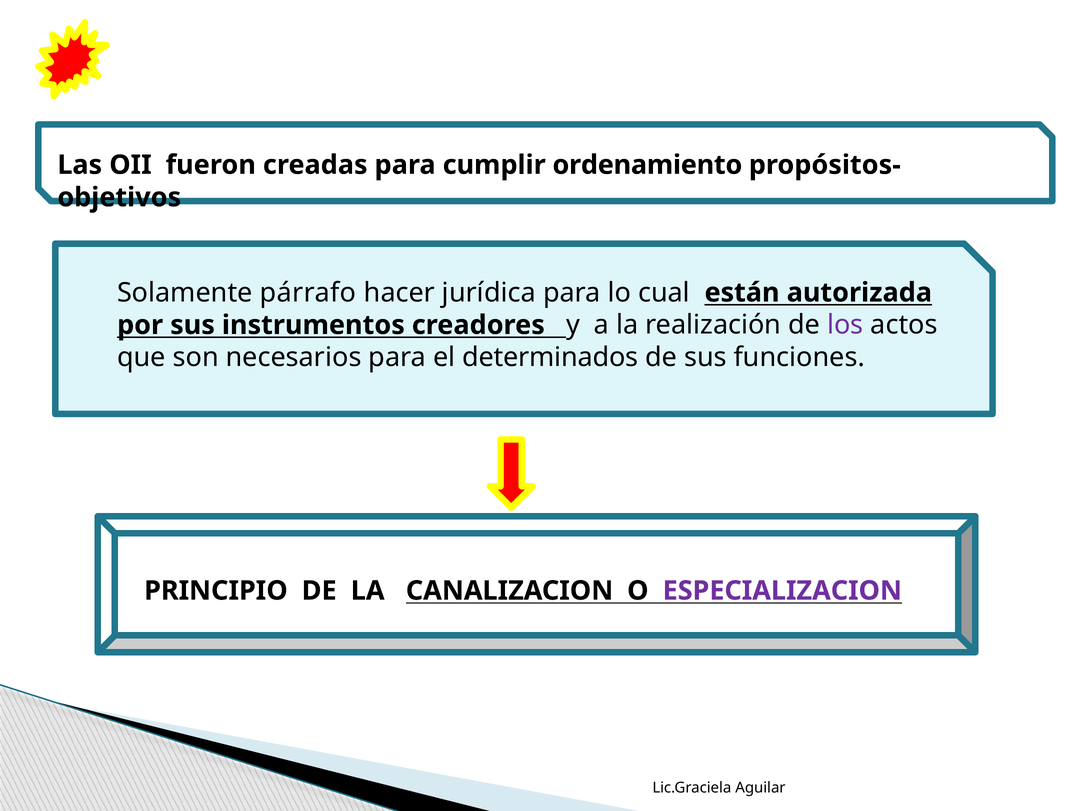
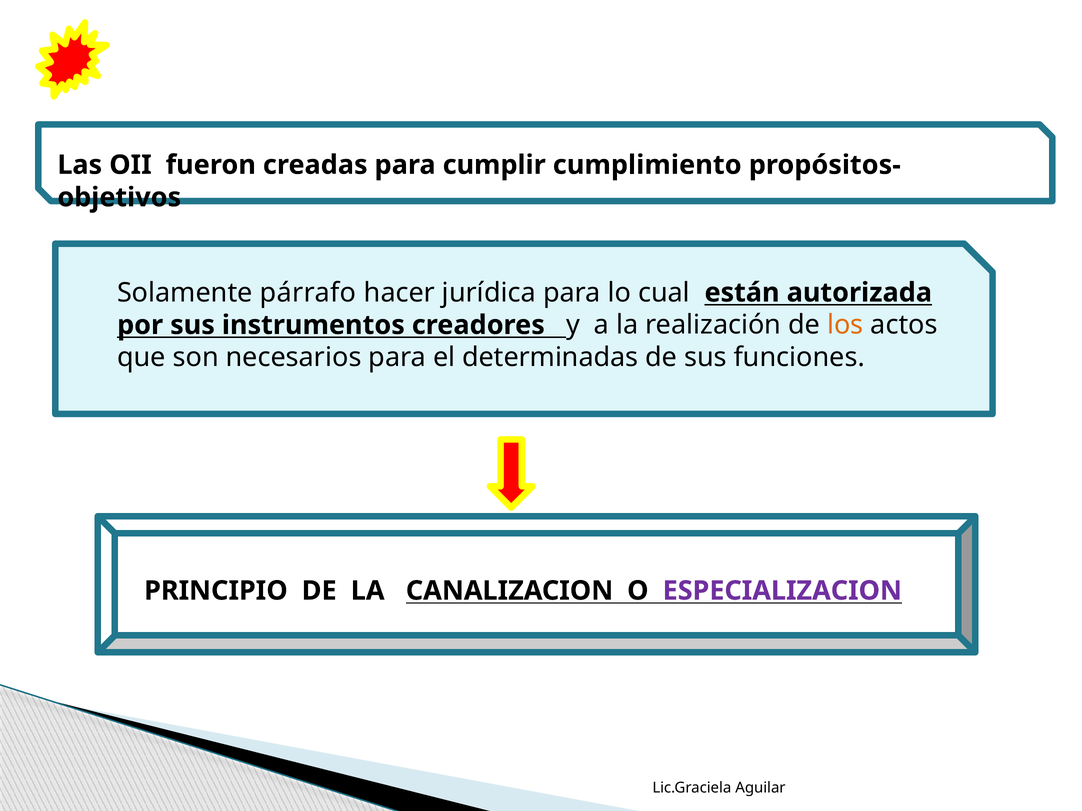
ordenamiento: ordenamiento -> cumplimiento
los colour: purple -> orange
determinados: determinados -> determinadas
